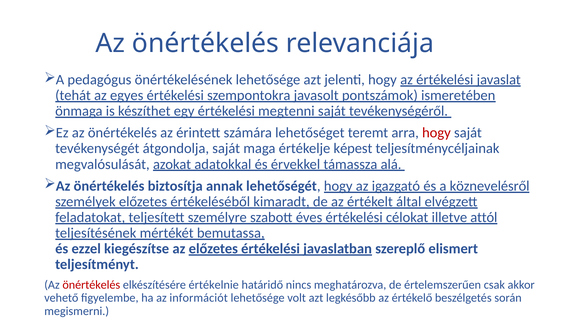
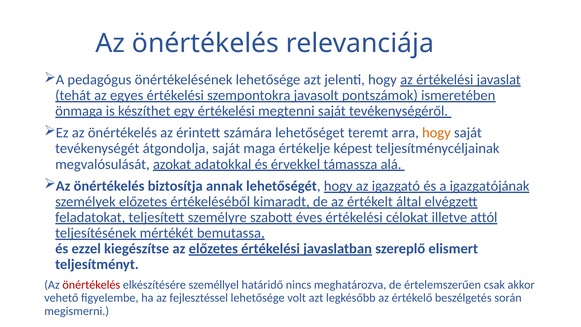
hogy at (436, 133) colour: red -> orange
köznevelésről: köznevelésről -> igazgatójának
értékelnie: értékelnie -> személlyel
információt: információt -> fejlesztéssel
